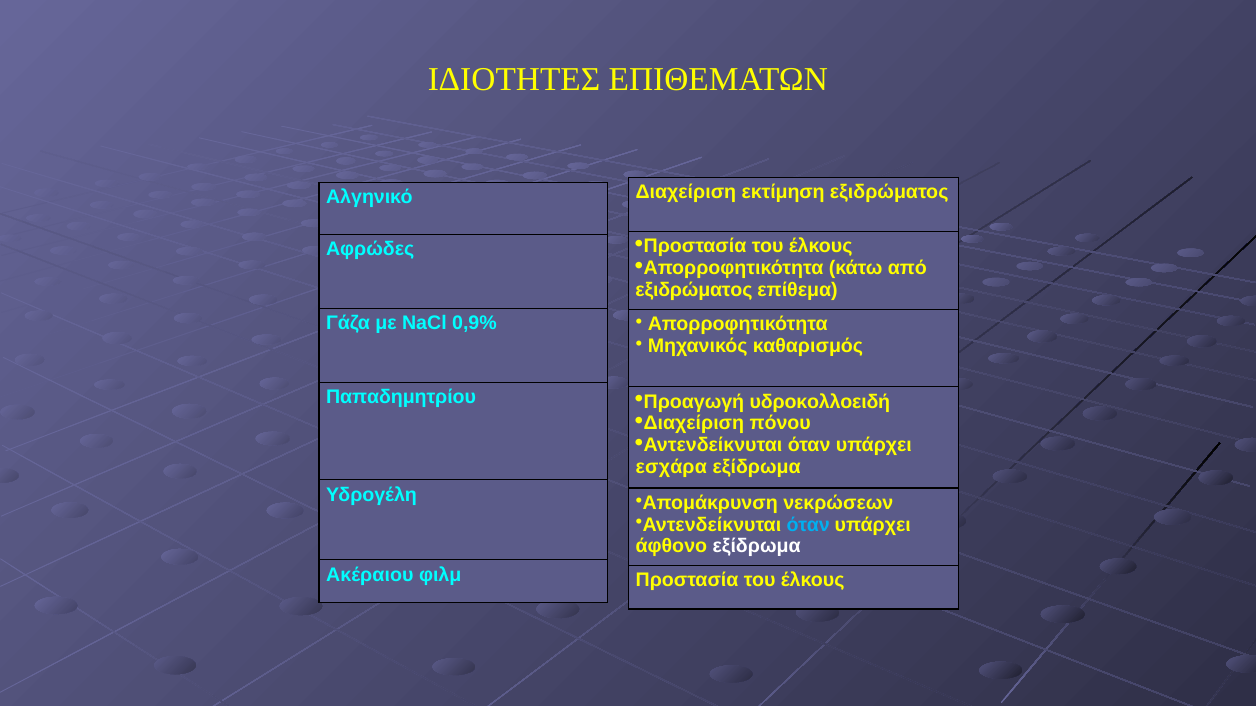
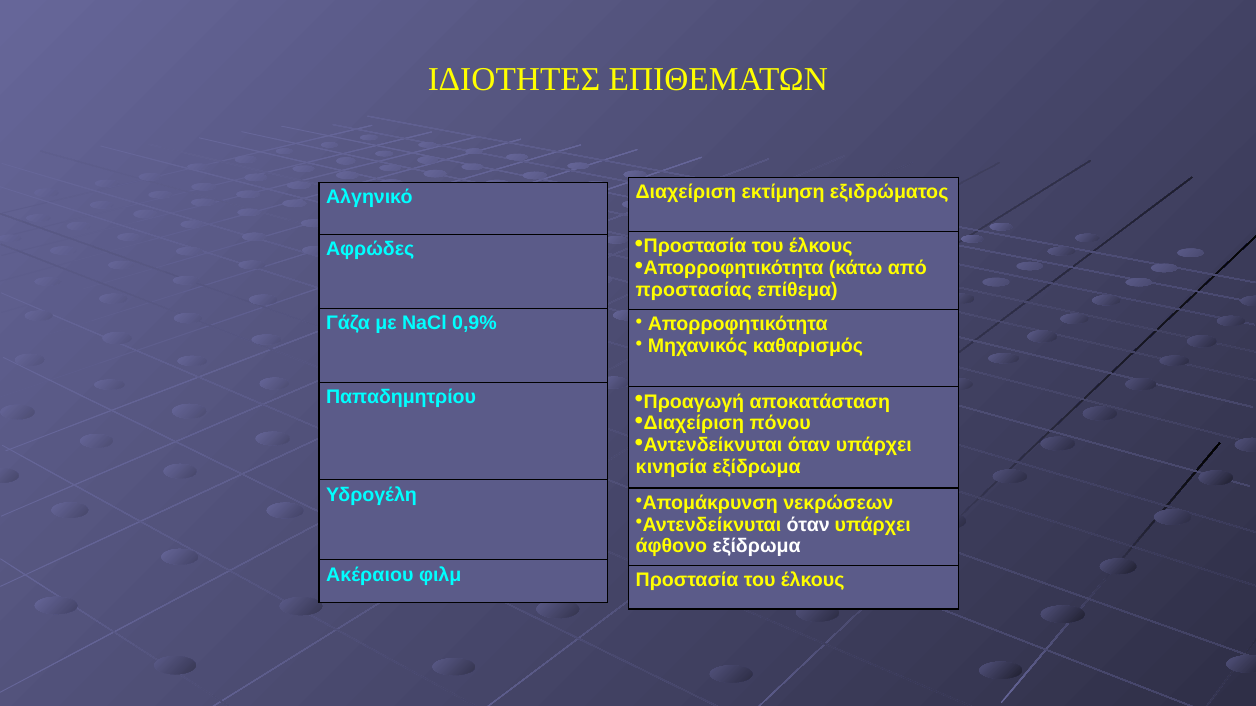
εξιδρώματος at (694, 290): εξιδρώματος -> προστασίας
υδροκολλοειδή: υδροκολλοειδή -> αποκατάσταση
εσχάρα: εσχάρα -> κινησία
όταν at (808, 525) colour: light blue -> white
